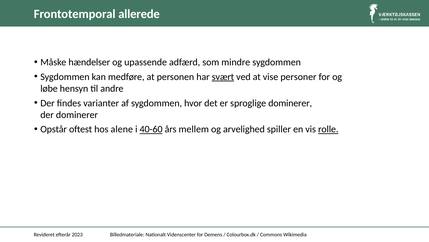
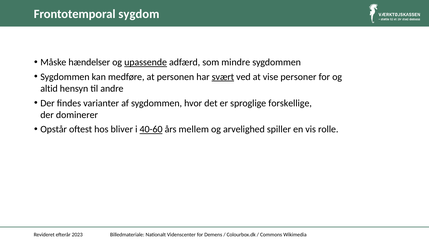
allerede: allerede -> sygdom
upassende underline: none -> present
løbe: løbe -> altid
sproglige dominerer: dominerer -> forskellige
alene: alene -> bliver
rolle underline: present -> none
